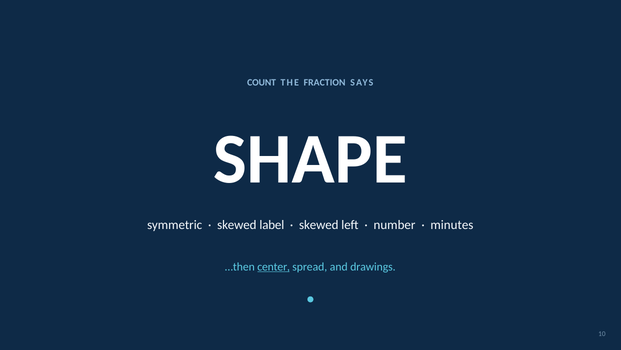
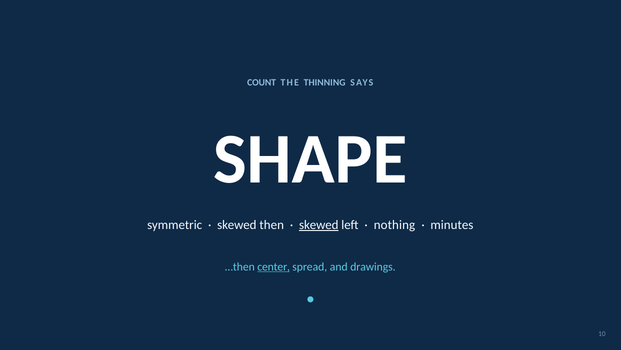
FRACTION: FRACTION -> THINNING
label: label -> then
skewed at (319, 224) underline: none -> present
number: number -> nothing
